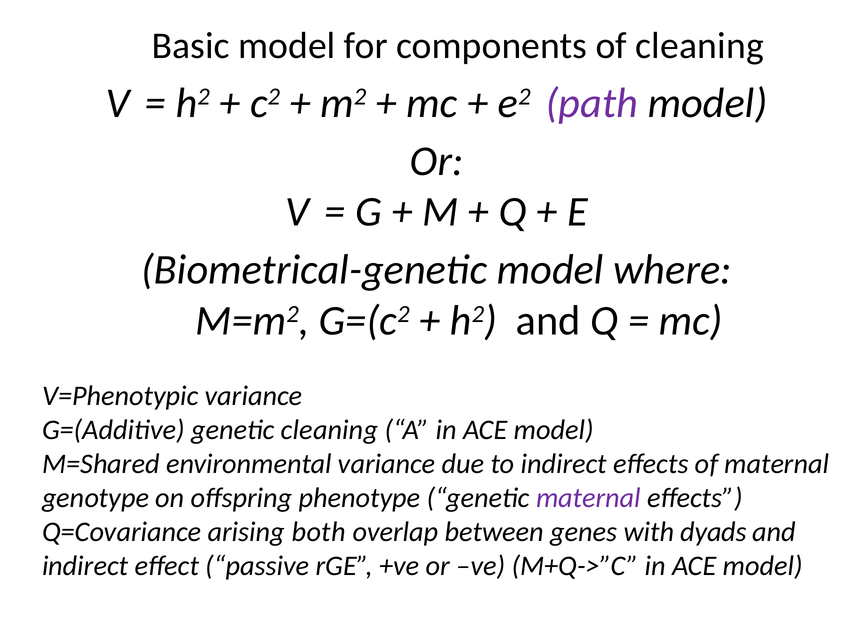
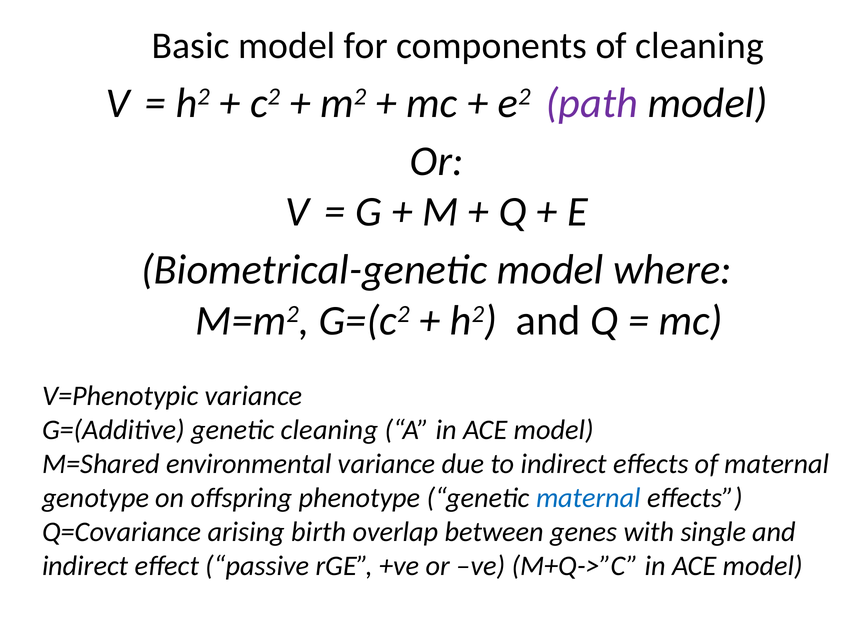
maternal at (588, 498) colour: purple -> blue
both: both -> birth
dyads: dyads -> single
